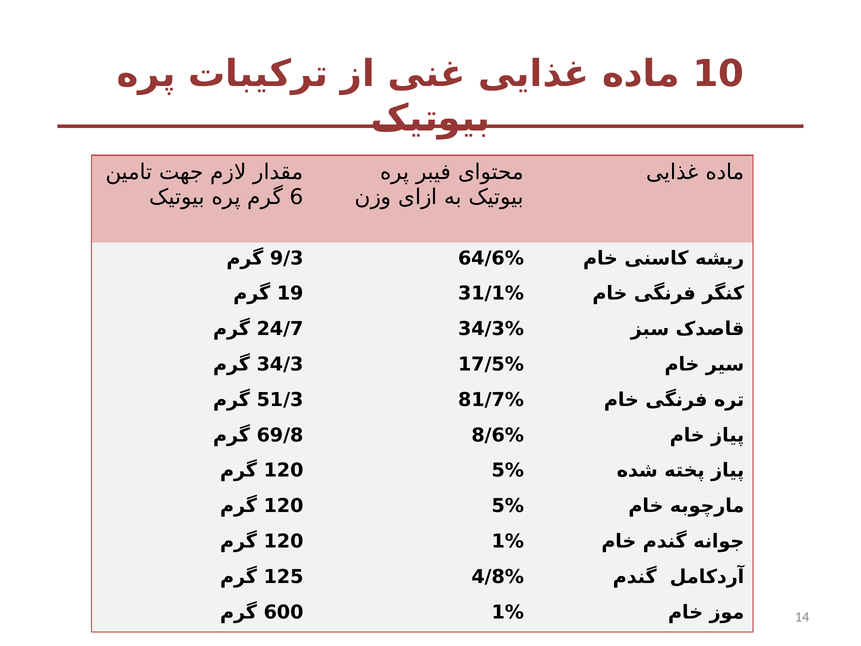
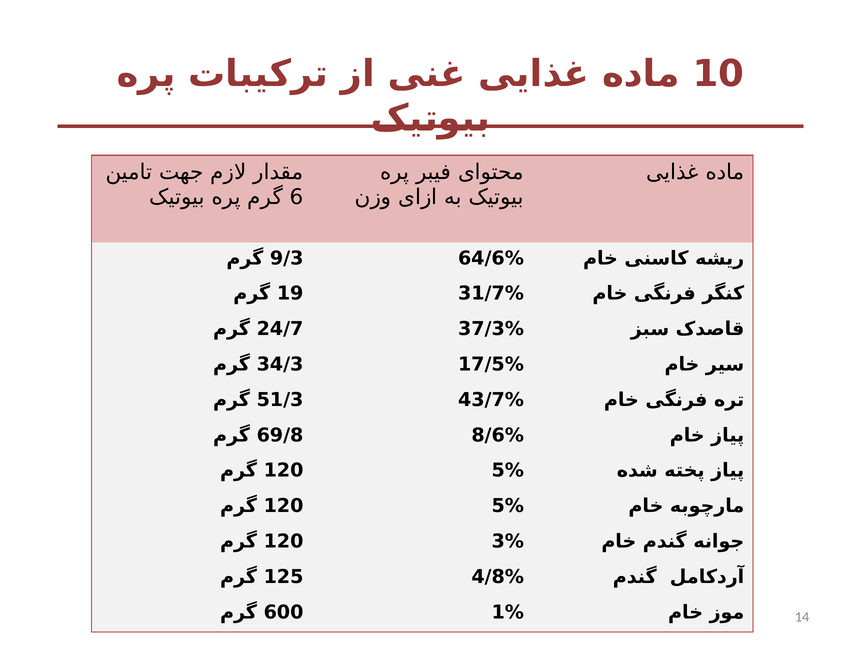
31/1%: 31/1% -> 31/7%
34/3%: 34/3% -> 37/3%
81/7%: 81/7% -> 43/7%
1% at (508, 541): 1% -> 3%
